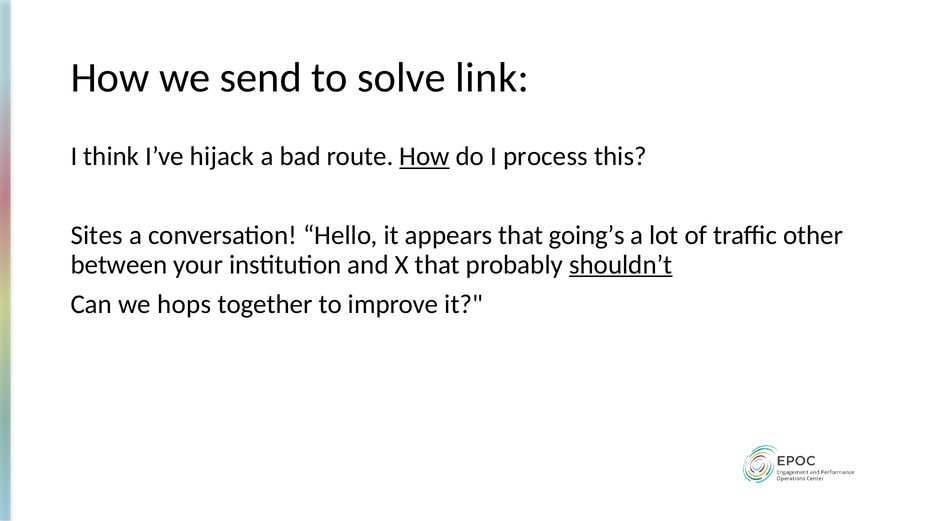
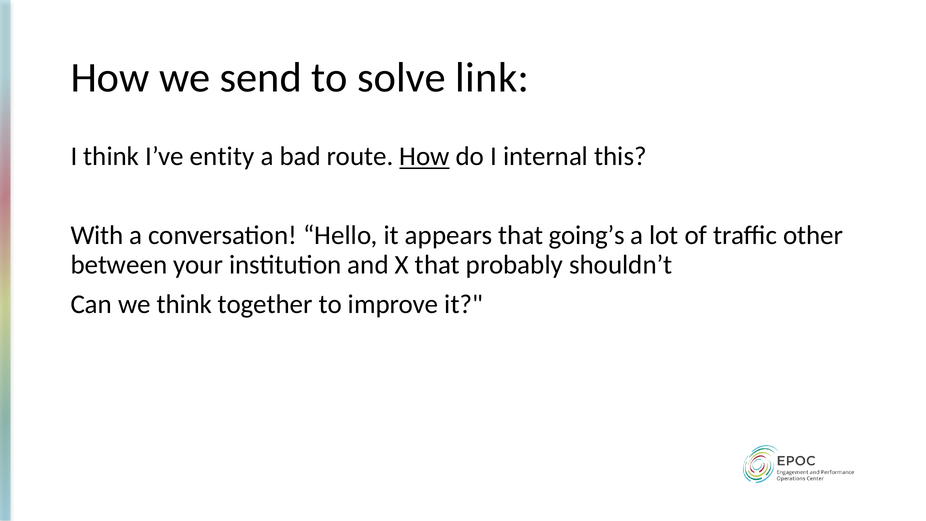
hijack: hijack -> entity
process: process -> internal
Sites: Sites -> With
shouldn’t underline: present -> none
we hops: hops -> think
